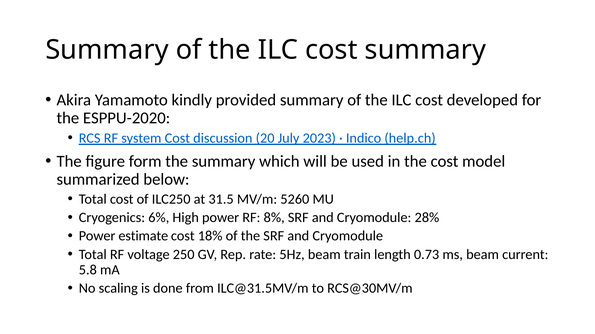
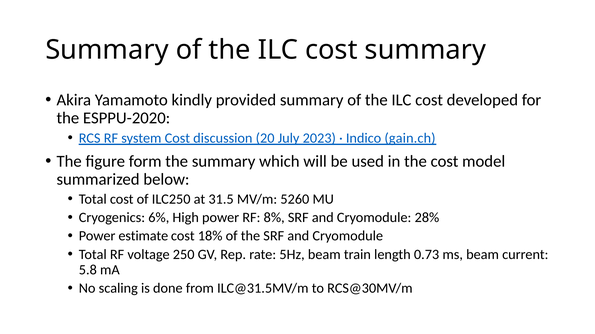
help.ch: help.ch -> gain.ch
